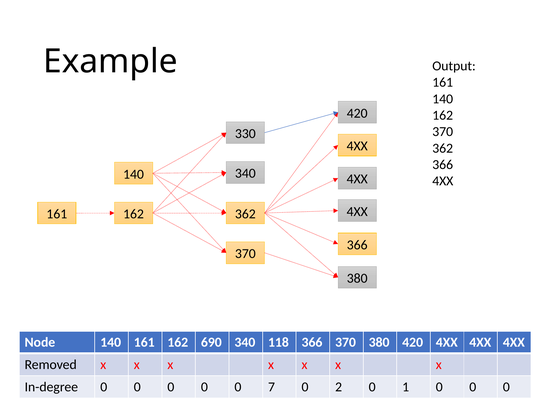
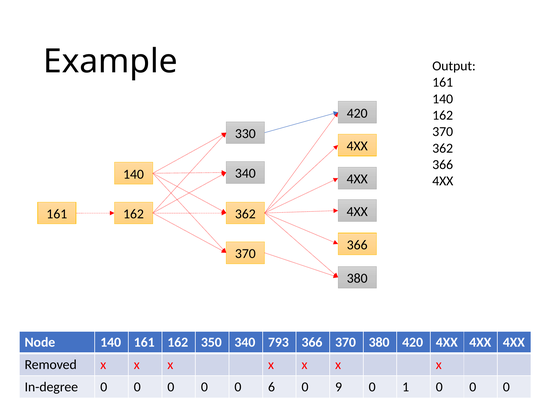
690: 690 -> 350
118: 118 -> 793
7: 7 -> 6
2: 2 -> 9
